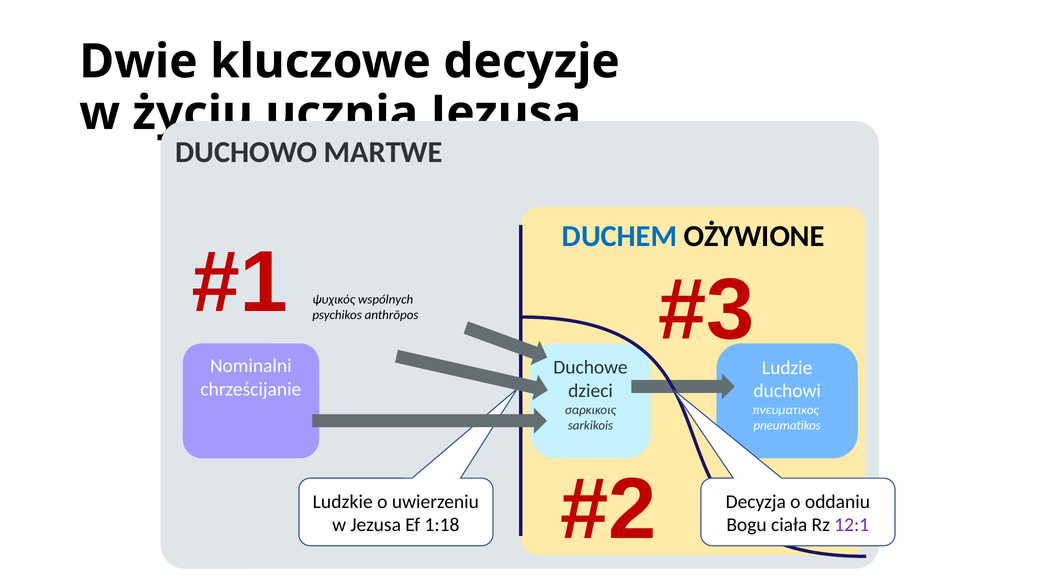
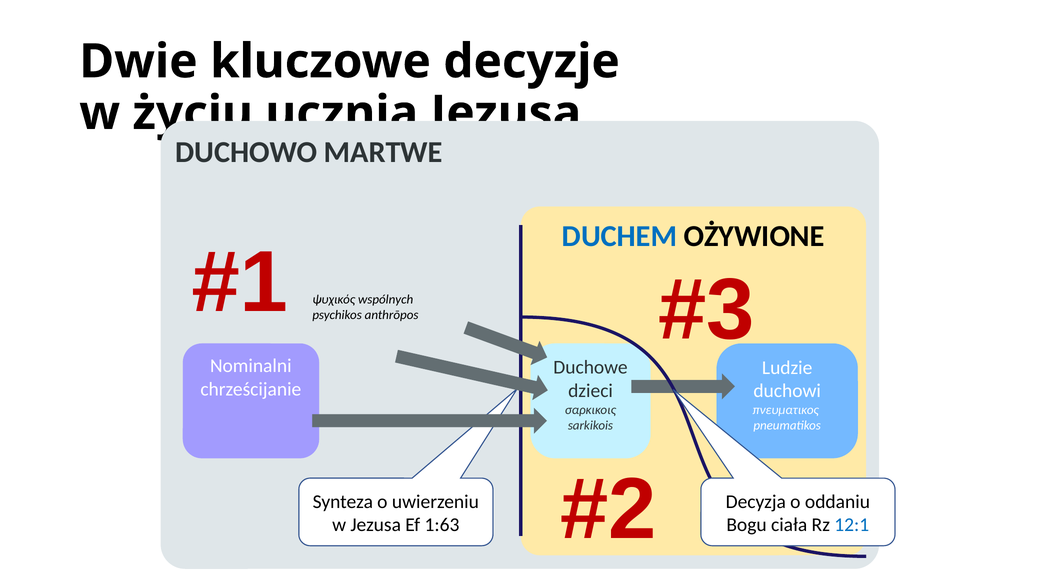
Ludzkie: Ludzkie -> Synteza
1:18: 1:18 -> 1:63
12:1 colour: purple -> blue
